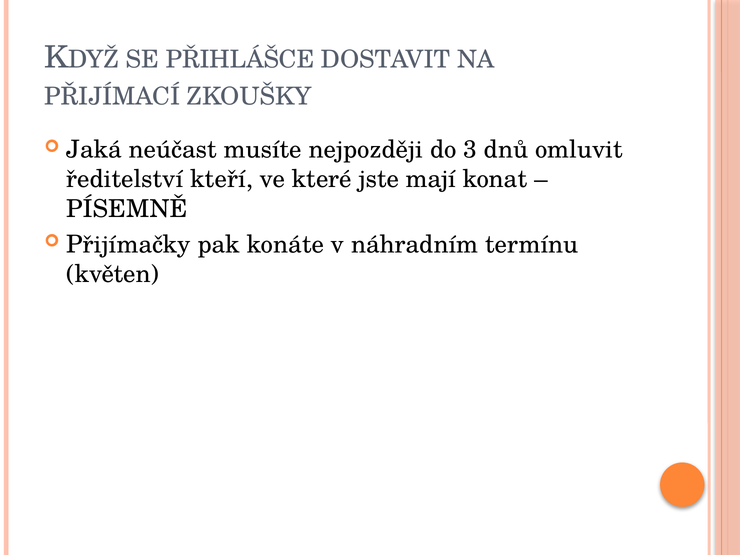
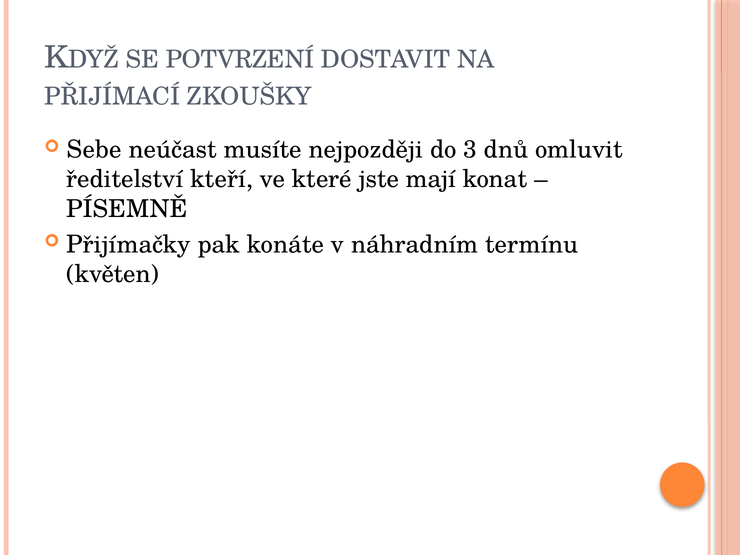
PŘIHLÁŠCE: PŘIHLÁŠCE -> POTVRZENÍ
Jaká: Jaká -> Sebe
